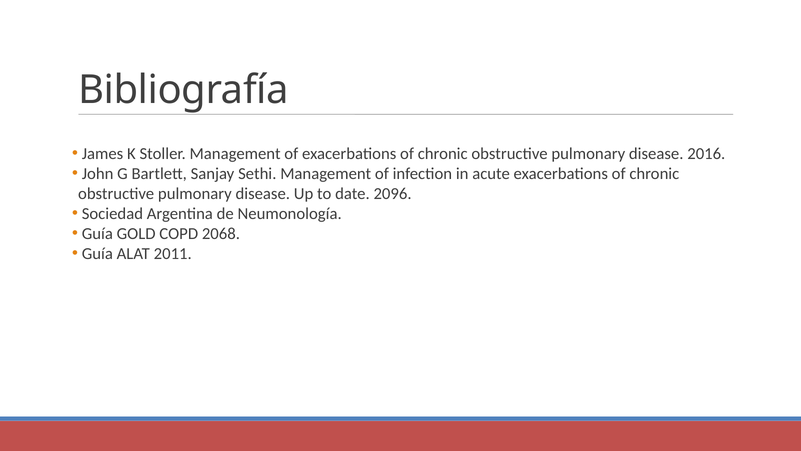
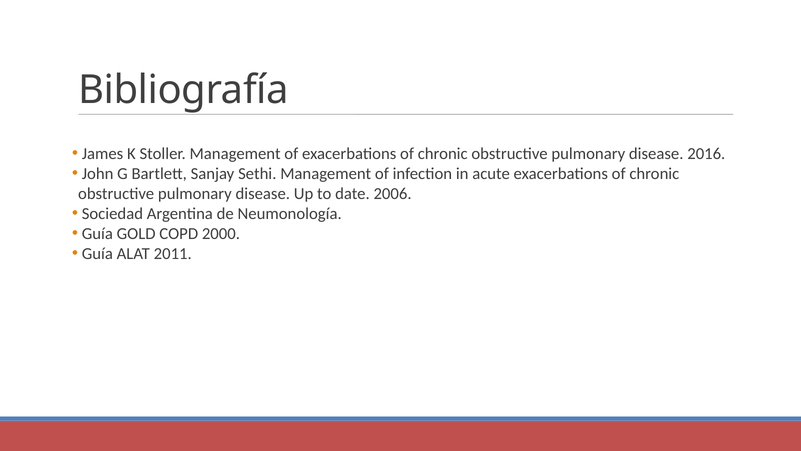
2096: 2096 -> 2006
2068: 2068 -> 2000
